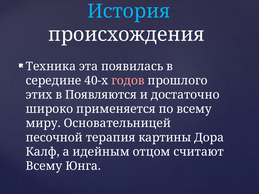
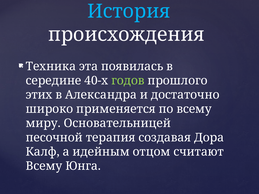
годов colour: pink -> light green
Появляются: Появляются -> Александра
картины: картины -> создавая
